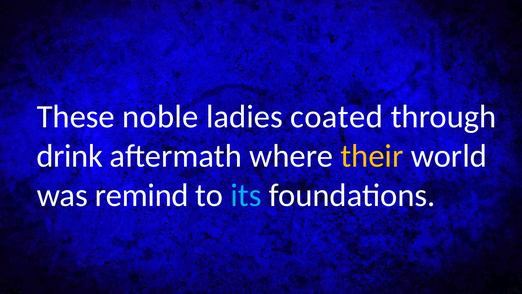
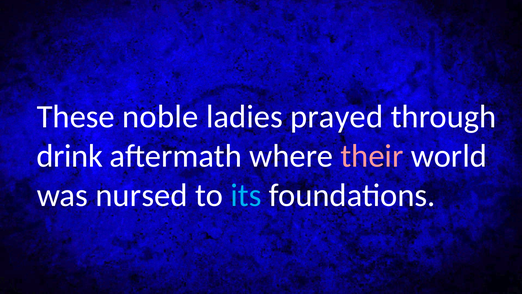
coated: coated -> prayed
their colour: yellow -> pink
remind: remind -> nursed
